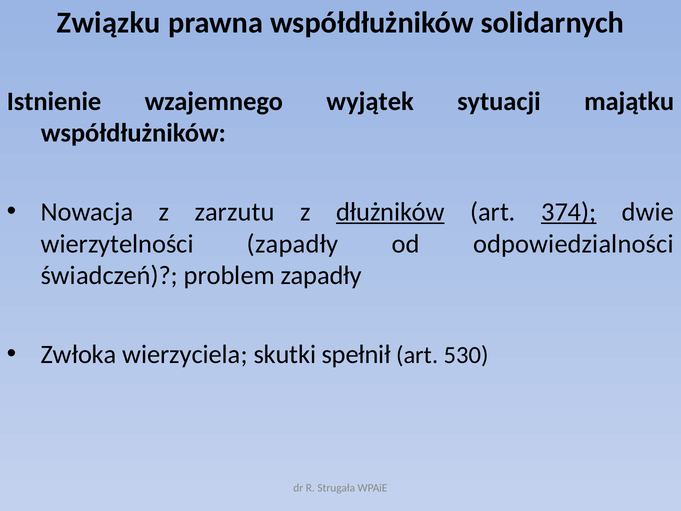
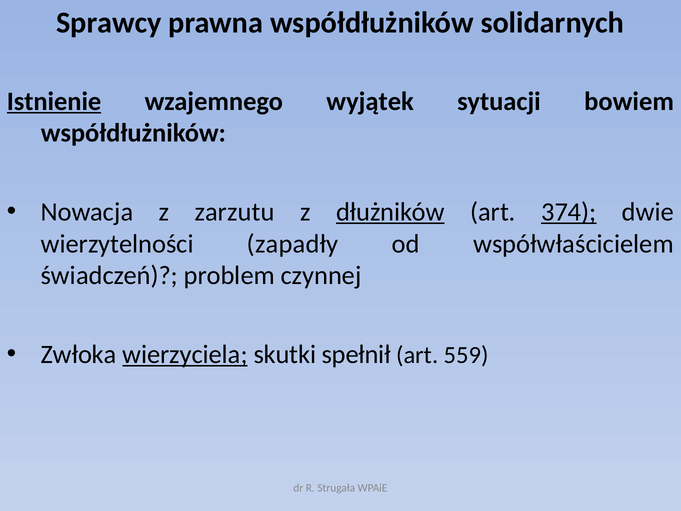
Związku: Związku -> Sprawcy
Istnienie underline: none -> present
majątku: majątku -> bowiem
odpowiedzialności: odpowiedzialności -> współwłaścicielem
problem zapadły: zapadły -> czynnej
wierzyciela underline: none -> present
530: 530 -> 559
